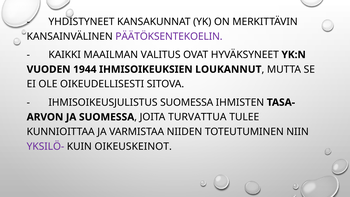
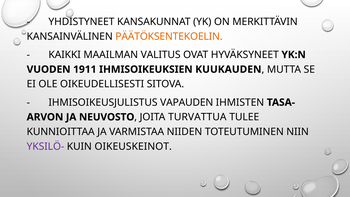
PÄÄTÖKSENTEKOELIN colour: purple -> orange
1944: 1944 -> 1911
LOUKANNUT: LOUKANNUT -> KUUKAUDEN
IHMISOIKEUSJULISTUS SUOMESSA: SUOMESSA -> VAPAUDEN
JA SUOMESSA: SUOMESSA -> NEUVOSTO
